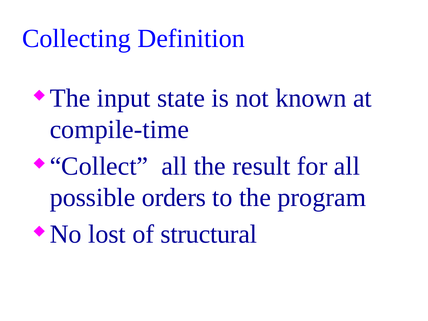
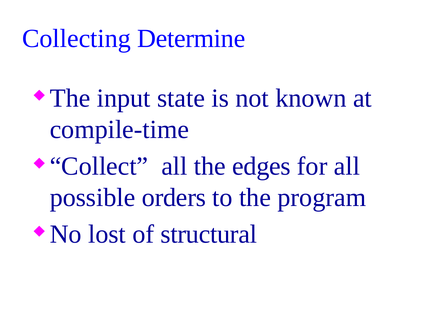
Definition: Definition -> Determine
result: result -> edges
